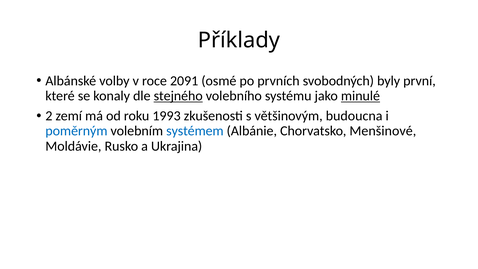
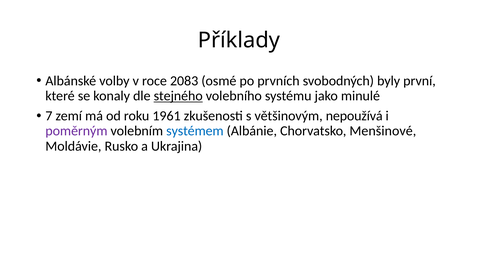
2091: 2091 -> 2083
minulé underline: present -> none
2: 2 -> 7
1993: 1993 -> 1961
budoucna: budoucna -> nepoužívá
poměrným colour: blue -> purple
